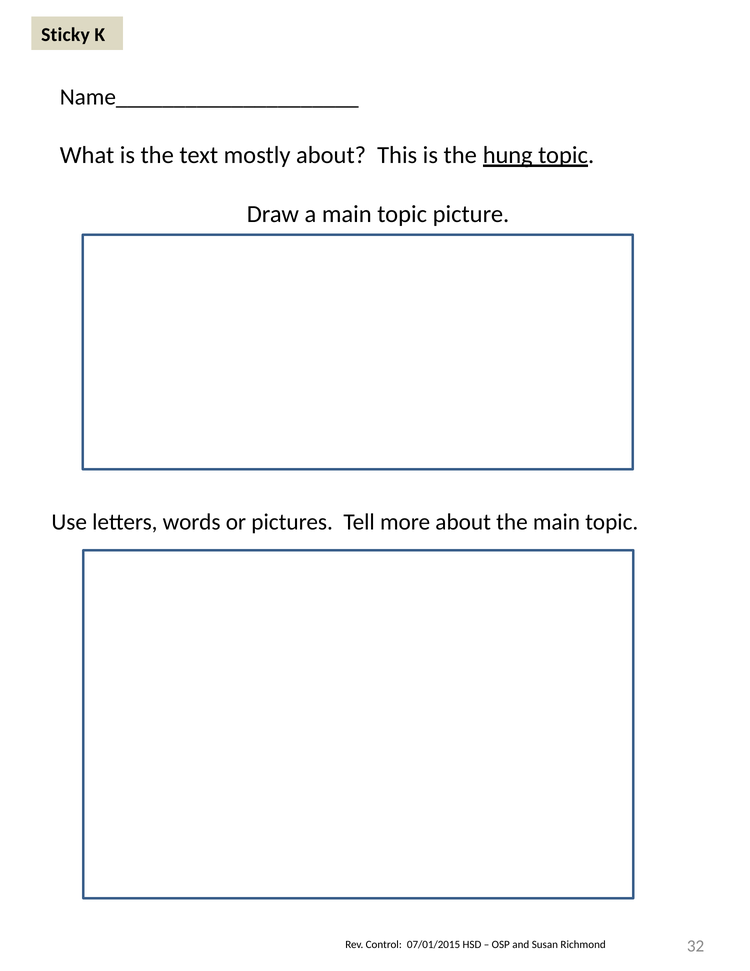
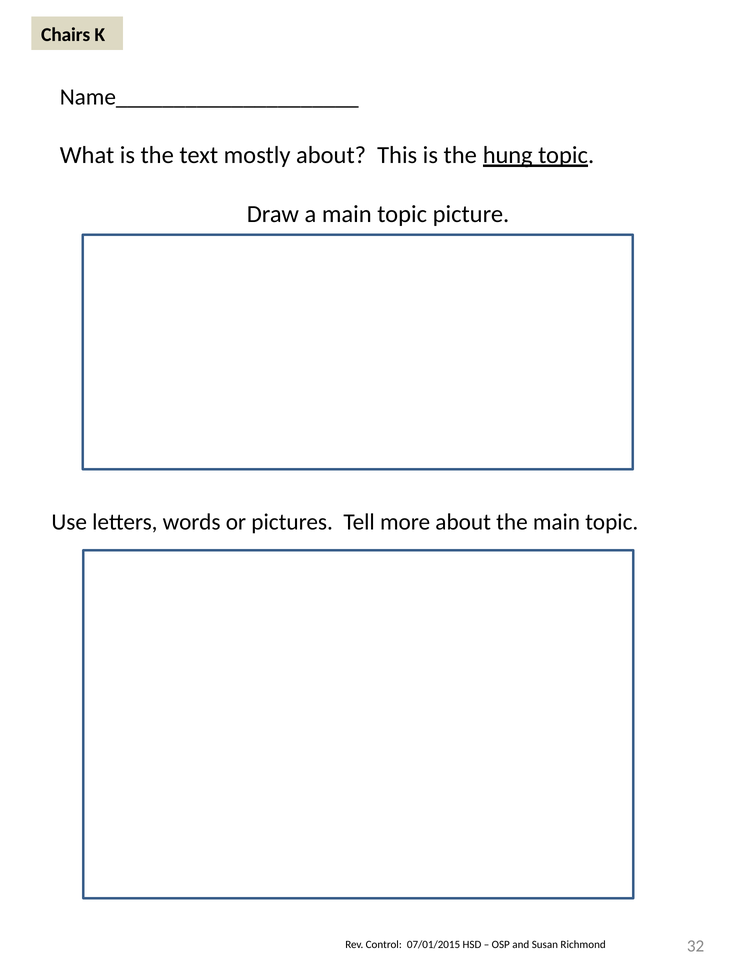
Sticky: Sticky -> Chairs
